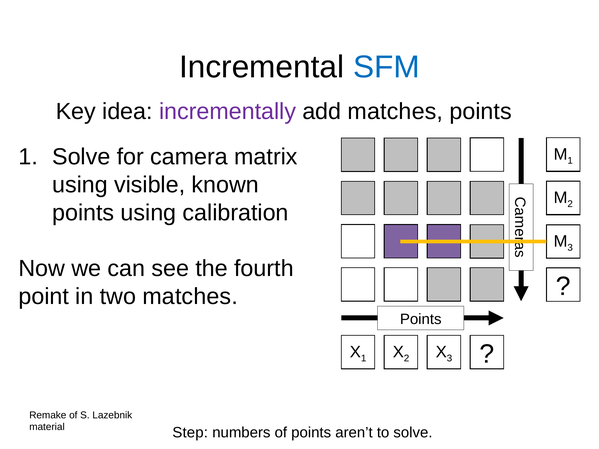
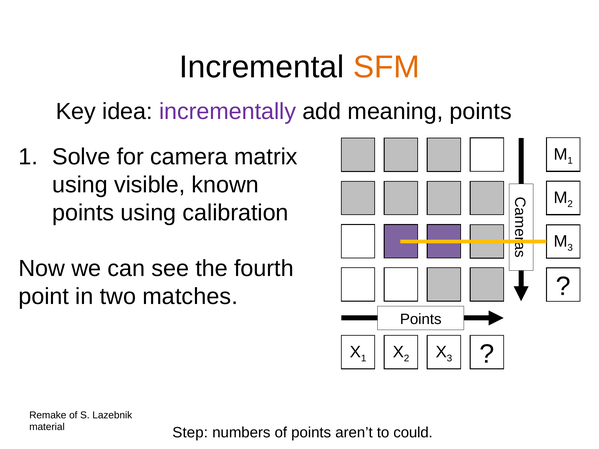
SFM colour: blue -> orange
add matches: matches -> meaning
to solve: solve -> could
